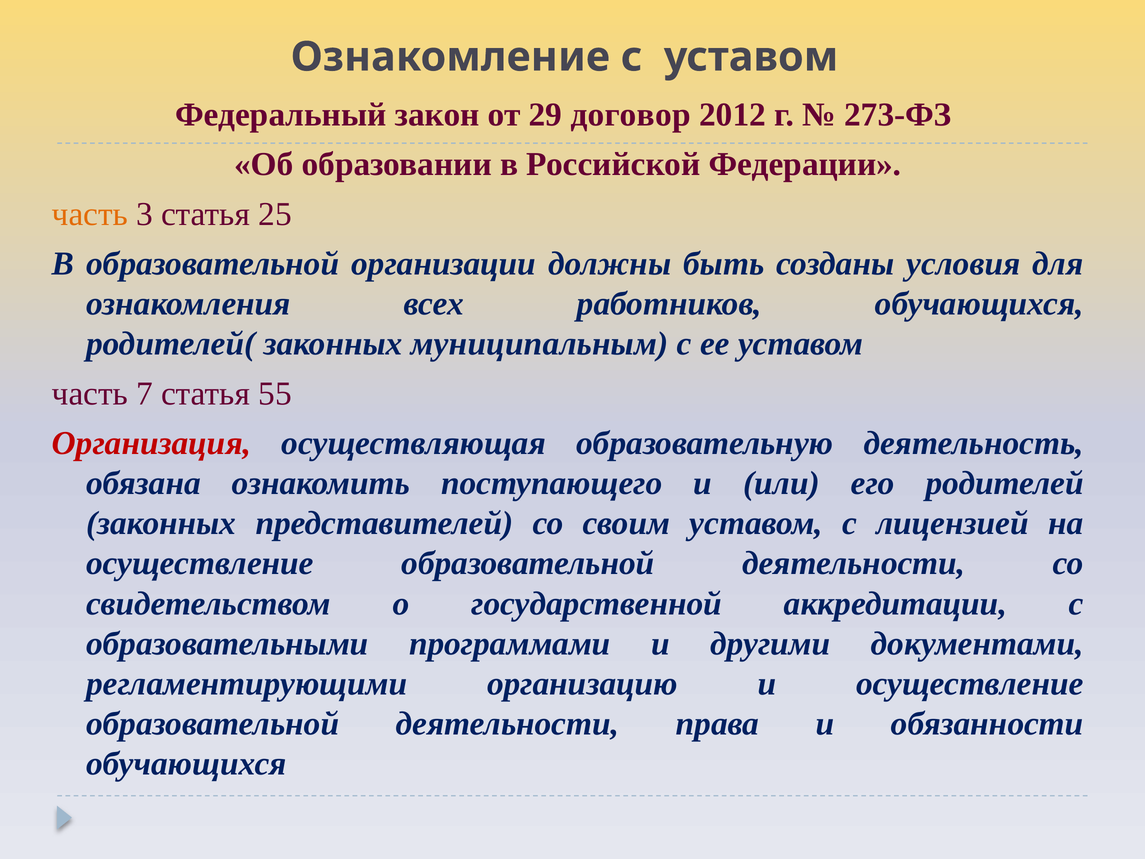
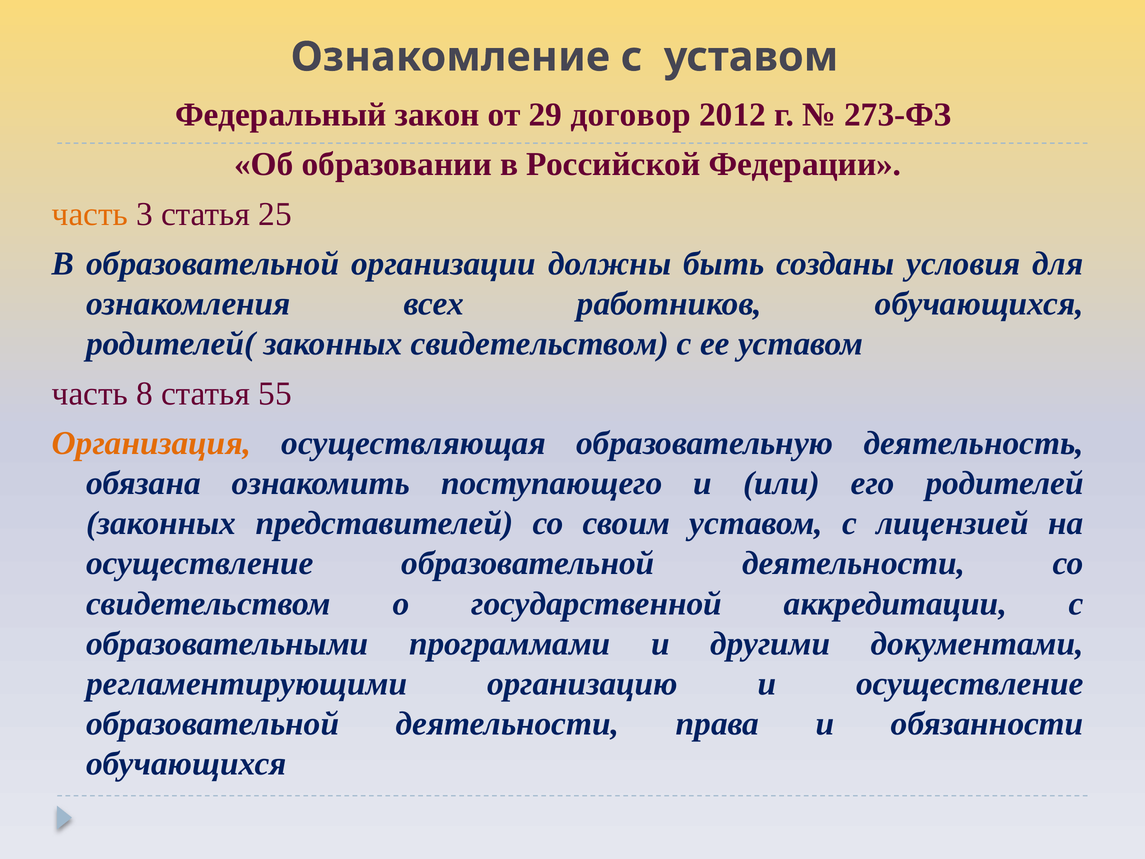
законных муниципальным: муниципальным -> свидетельством
7: 7 -> 8
Организация colour: red -> orange
